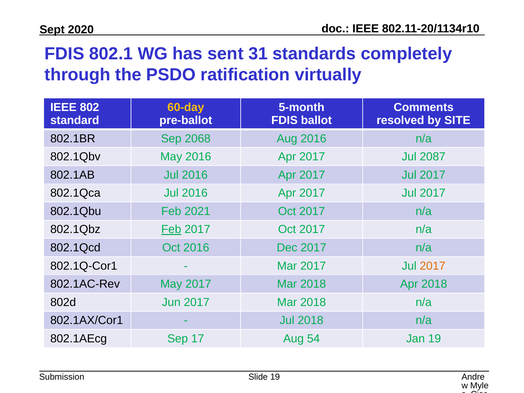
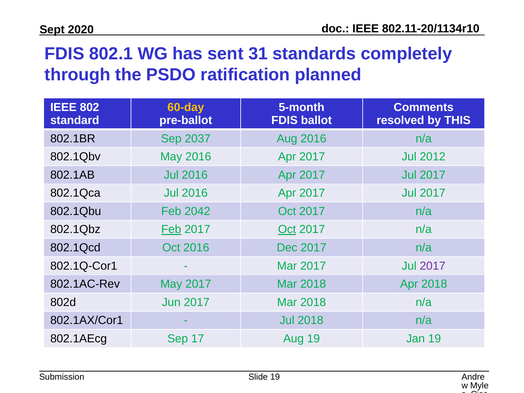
virtually: virtually -> planned
SITE: SITE -> THIS
2068: 2068 -> 2037
2087: 2087 -> 2012
2021: 2021 -> 2042
Oct at (287, 229) underline: none -> present
2017 at (433, 266) colour: orange -> purple
Aug 54: 54 -> 19
